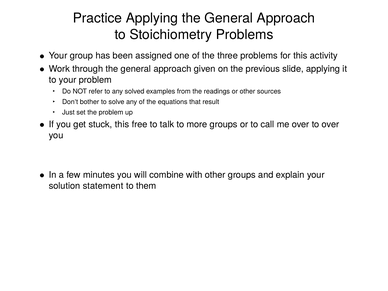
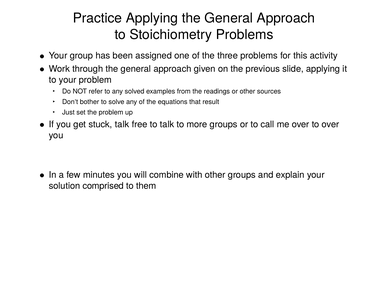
stuck this: this -> talk
statement: statement -> comprised
